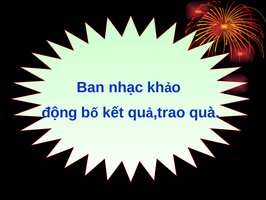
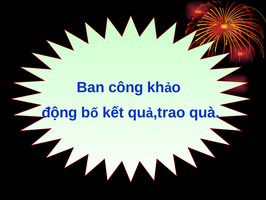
nhạc: nhạc -> công
